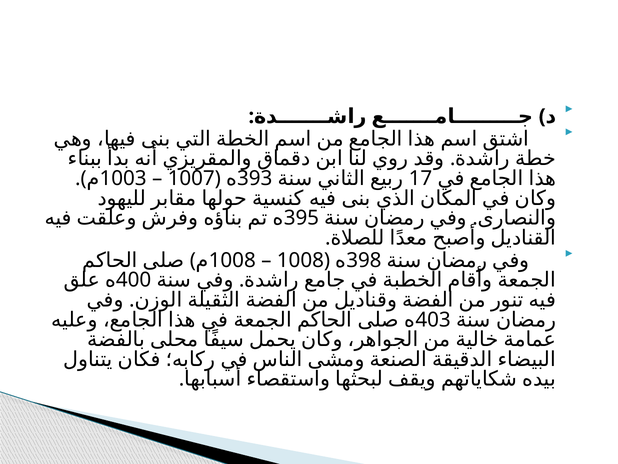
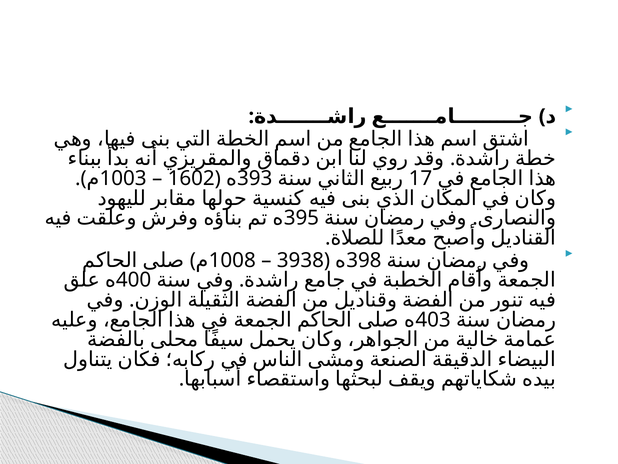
1007: 1007 -> 1602
1008 at (300, 260): 1008 -> 3938
